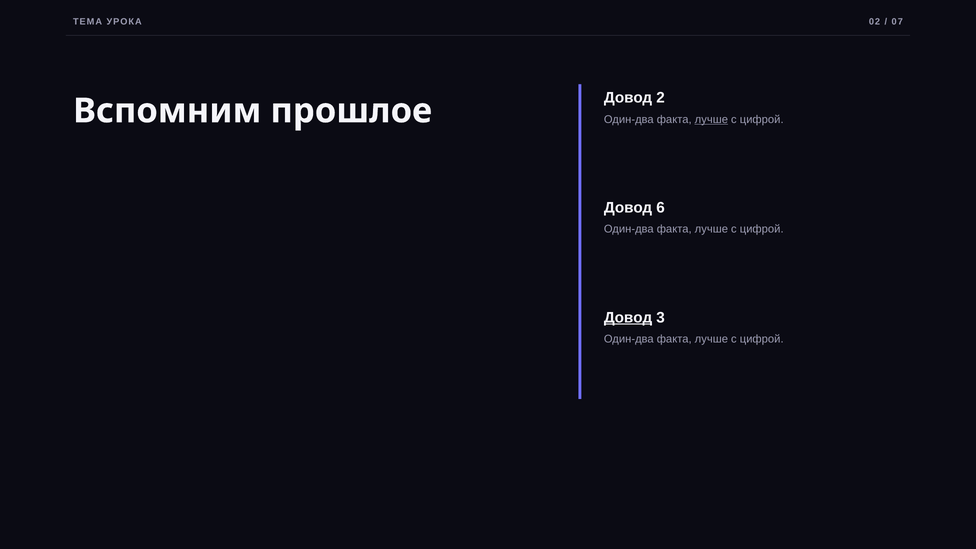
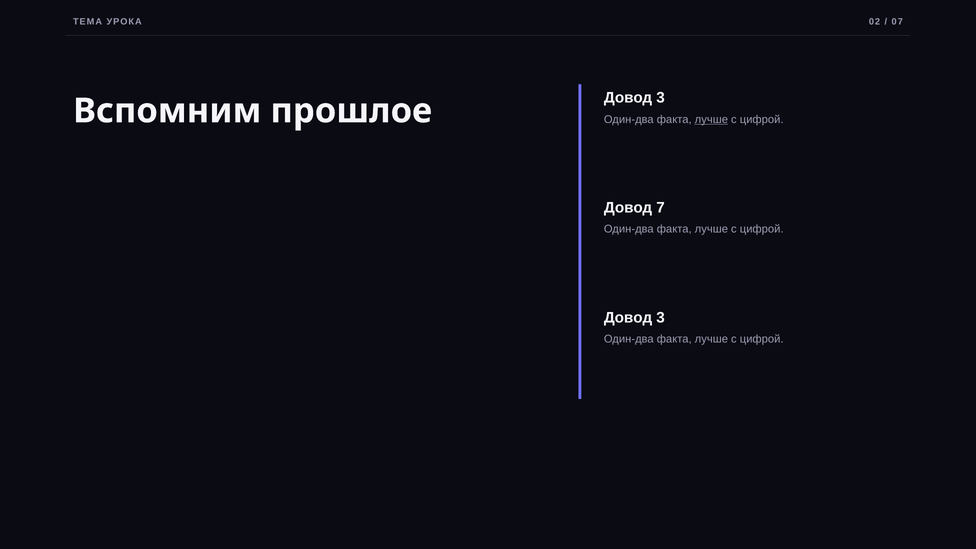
2 at (661, 98): 2 -> 3
6: 6 -> 7
Довод at (628, 318) underline: present -> none
